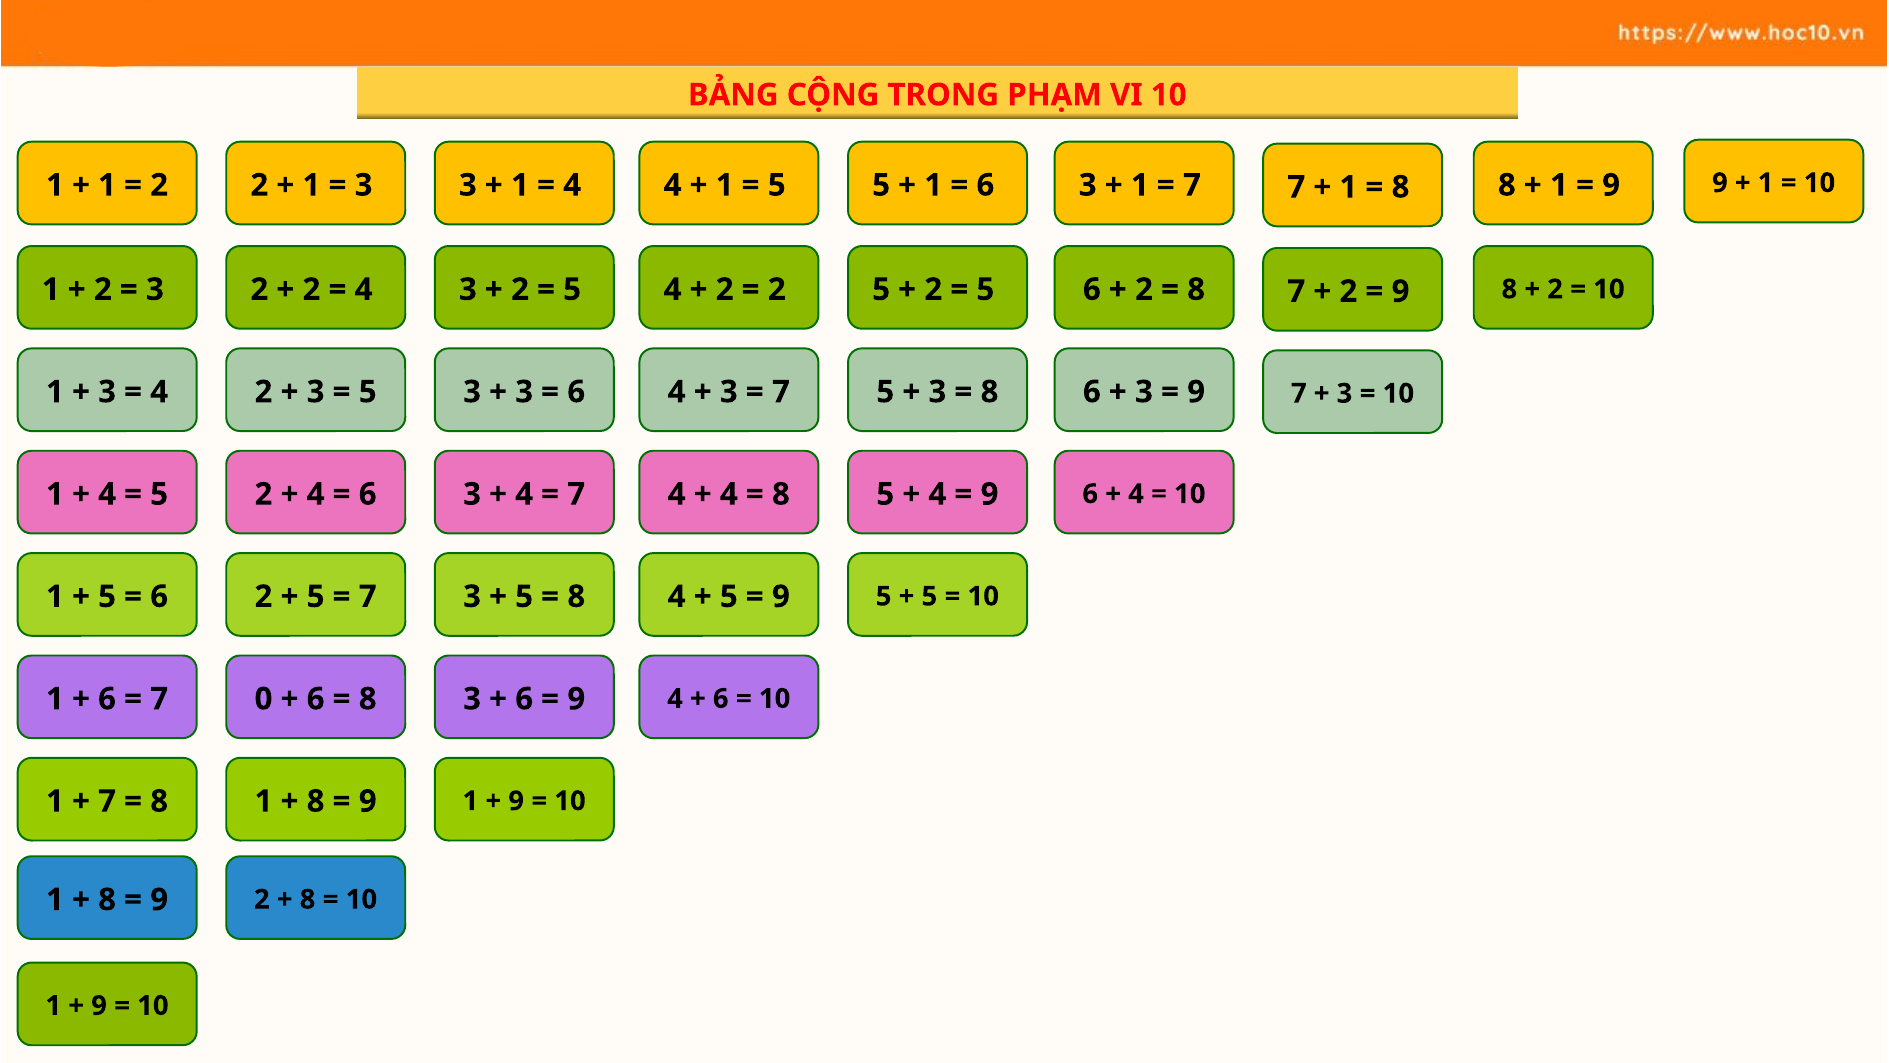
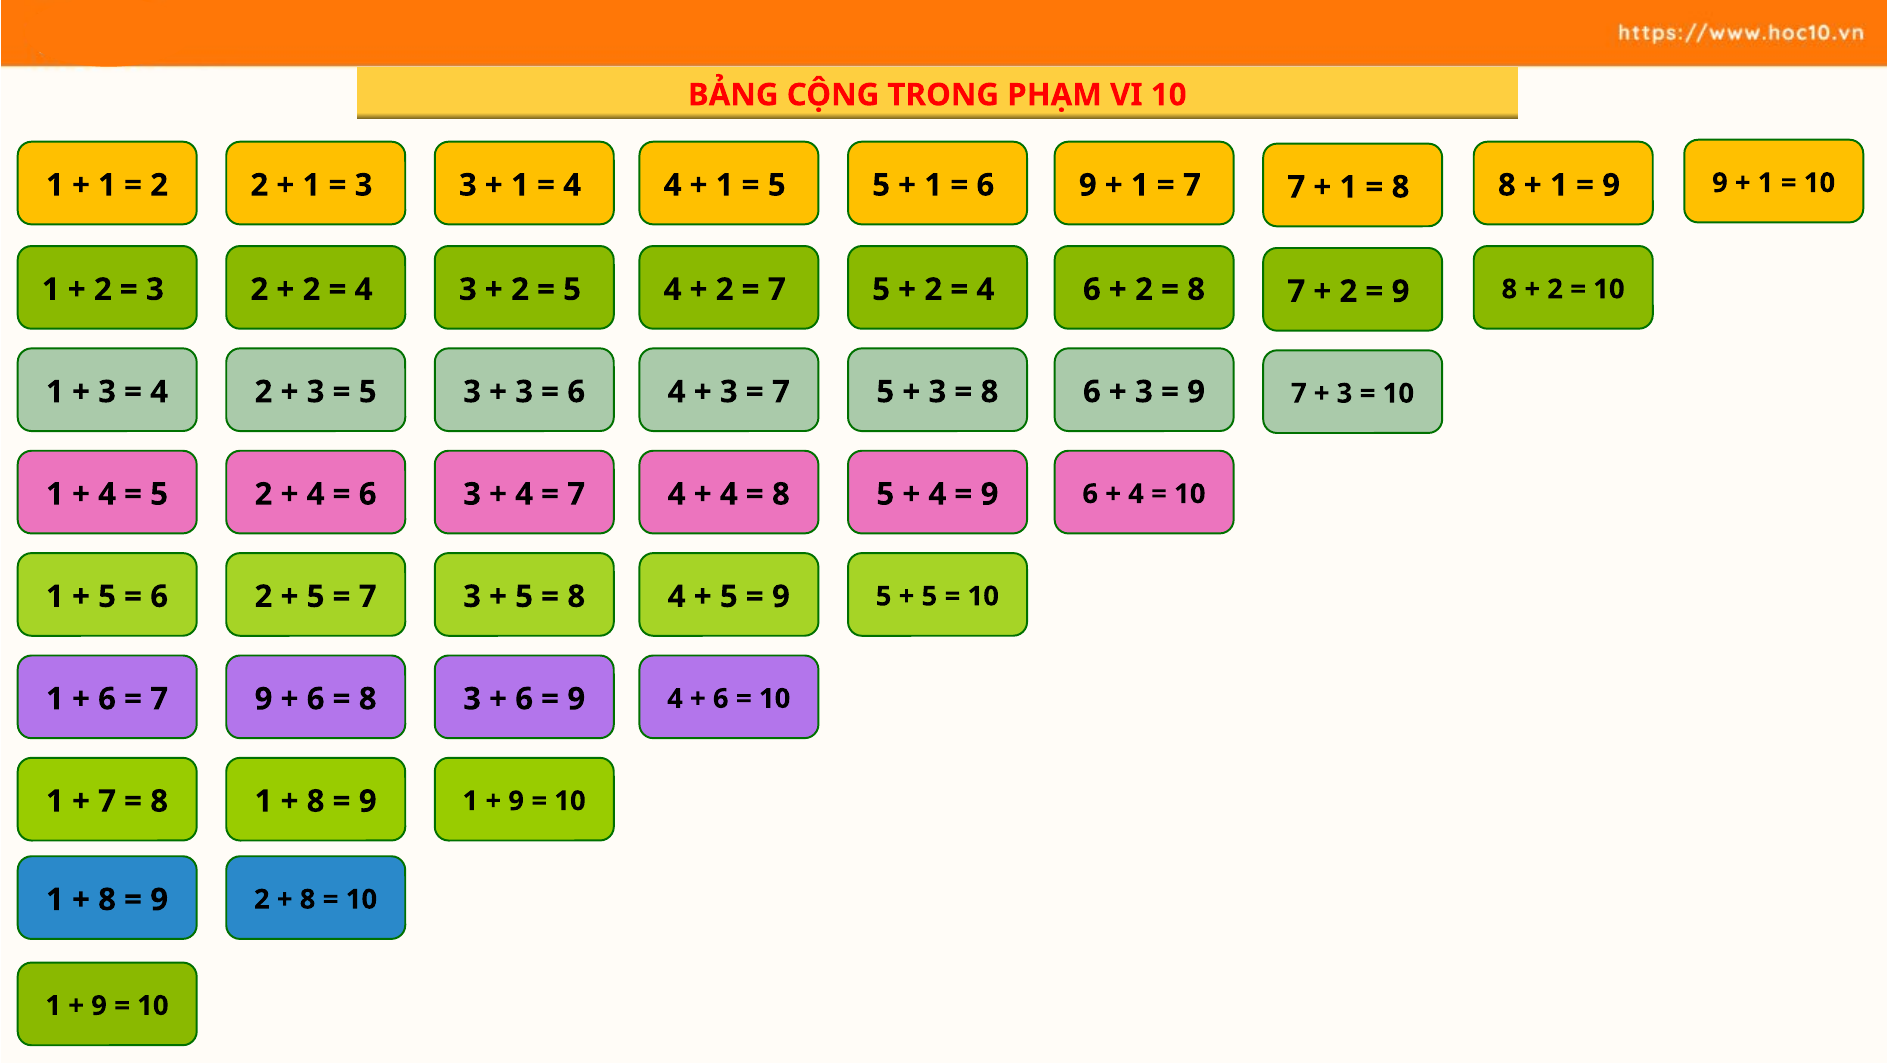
3 at (1088, 185): 3 -> 9
2 at (777, 289): 2 -> 7
5 at (985, 289): 5 -> 4
7 0: 0 -> 9
